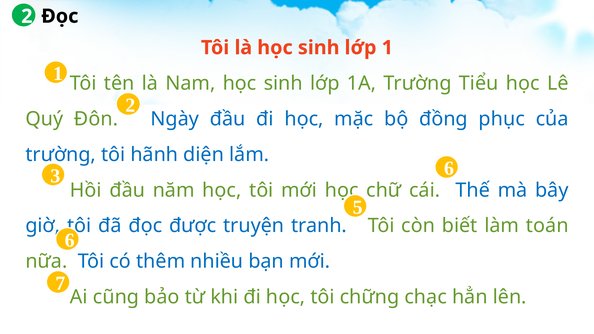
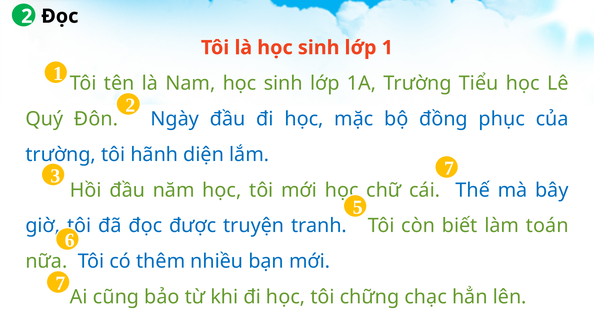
3 6: 6 -> 7
